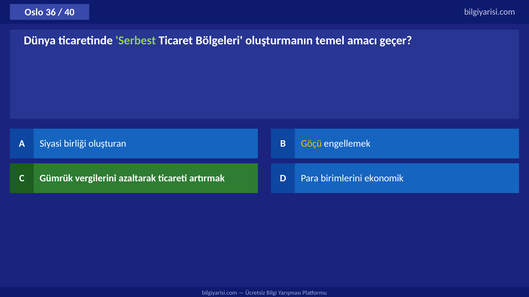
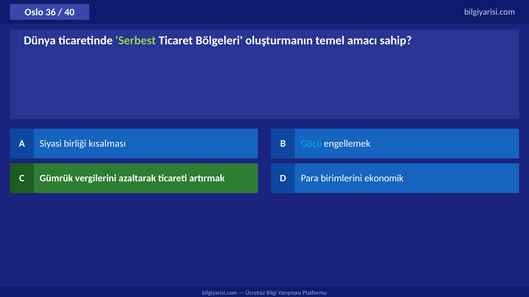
geçer: geçer -> sahip
oluşturan: oluşturan -> kısalması
Göçü colour: yellow -> light blue
